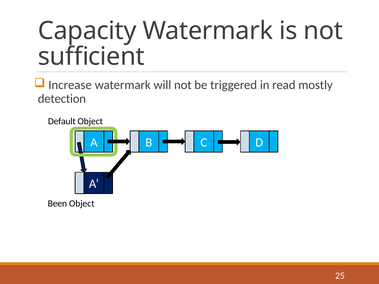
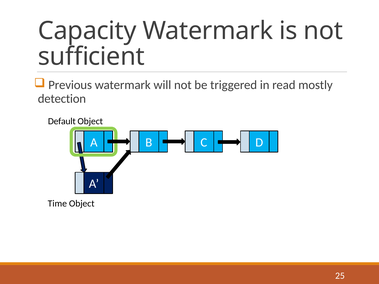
Increase: Increase -> Previous
Been: Been -> Time
